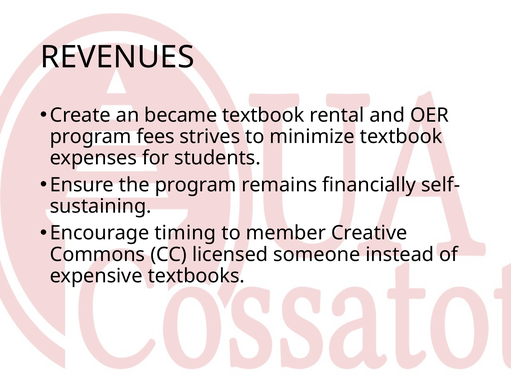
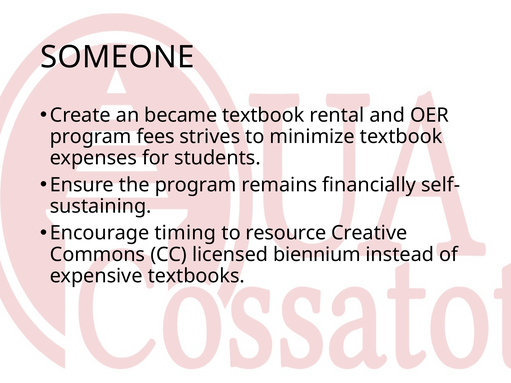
REVENUES: REVENUES -> SOMEONE
member: member -> resource
someone: someone -> biennium
